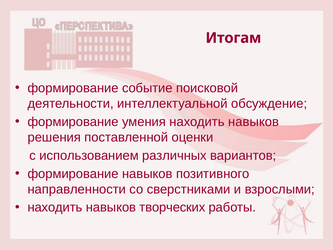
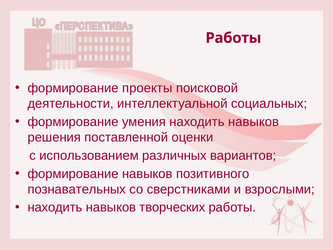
Итогам at (233, 38): Итогам -> Работы
событие: событие -> проекты
обсуждение: обсуждение -> социальных
направленности: направленности -> познавательных
